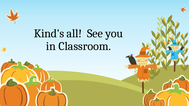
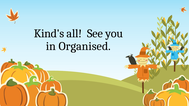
Classroom: Classroom -> Organised
